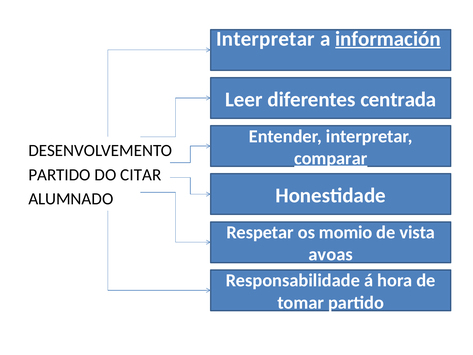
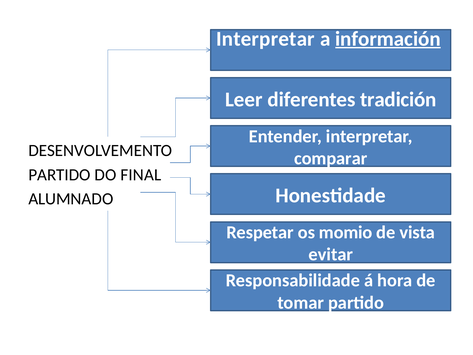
centrada: centrada -> tradición
comparar underline: present -> none
CITAR: CITAR -> FINAL
avoas: avoas -> evitar
